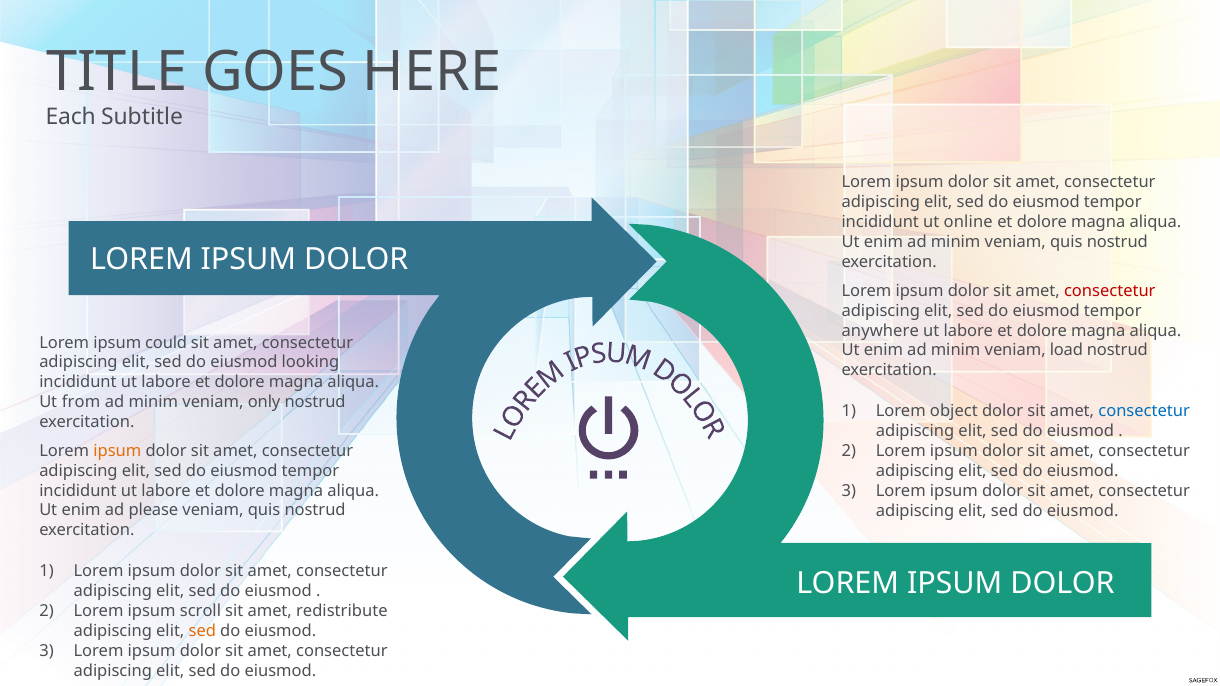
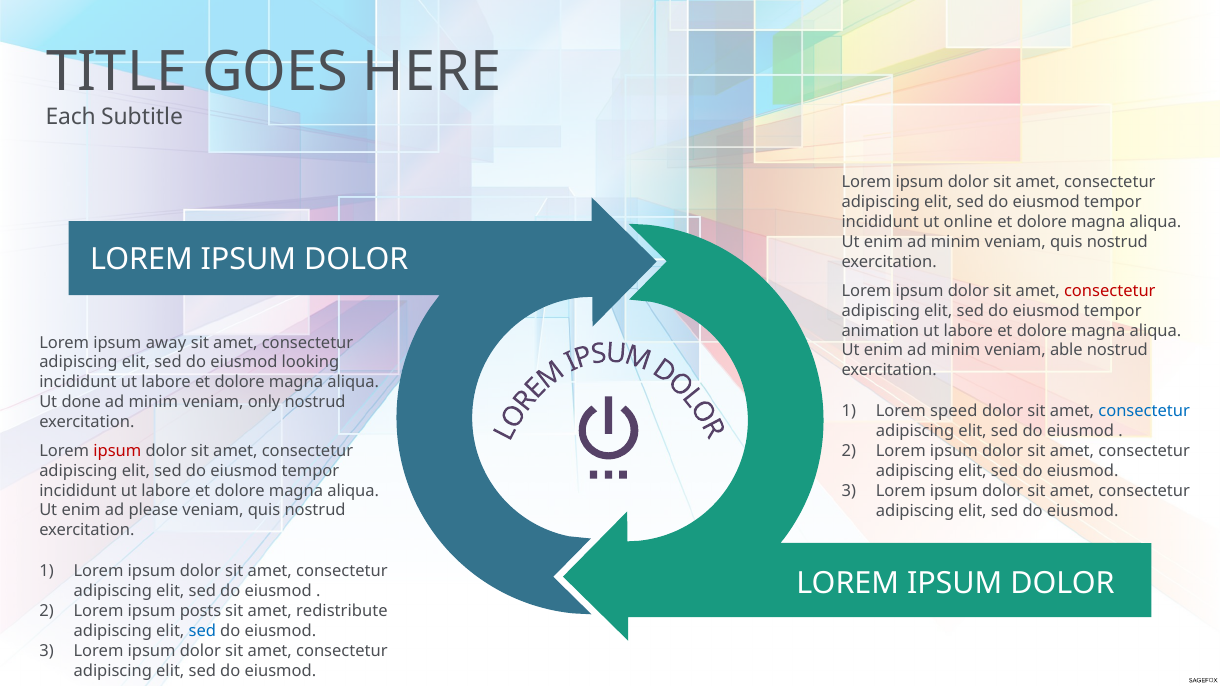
anywhere: anywhere -> animation
could: could -> away
load: load -> able
from: from -> done
object: object -> speed
ipsum at (117, 451) colour: orange -> red
scroll: scroll -> posts
sed at (202, 631) colour: orange -> blue
